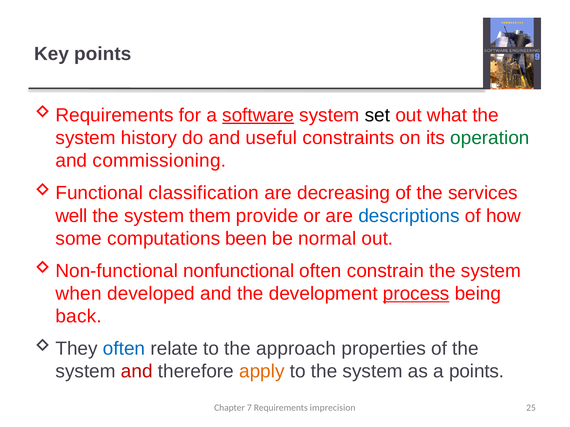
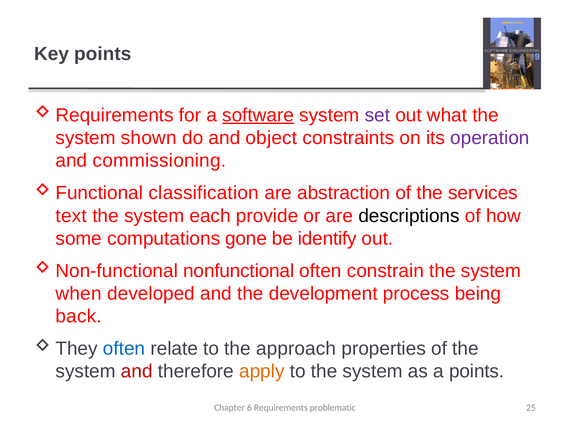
set colour: black -> purple
history: history -> shown
useful: useful -> object
operation colour: green -> purple
decreasing: decreasing -> abstraction
well: well -> text
them: them -> each
descriptions colour: blue -> black
been: been -> gone
normal: normal -> identify
process underline: present -> none
7: 7 -> 6
imprecision: imprecision -> problematic
